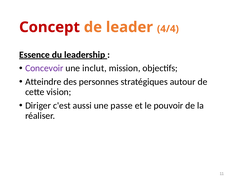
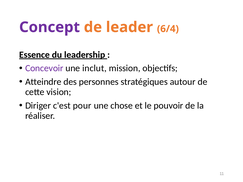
Concept colour: red -> purple
4/4: 4/4 -> 6/4
aussi: aussi -> pour
passe: passe -> chose
